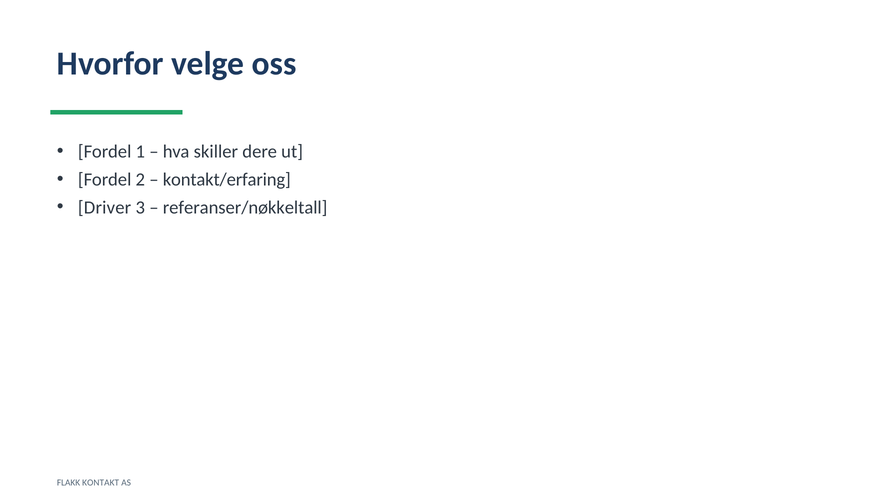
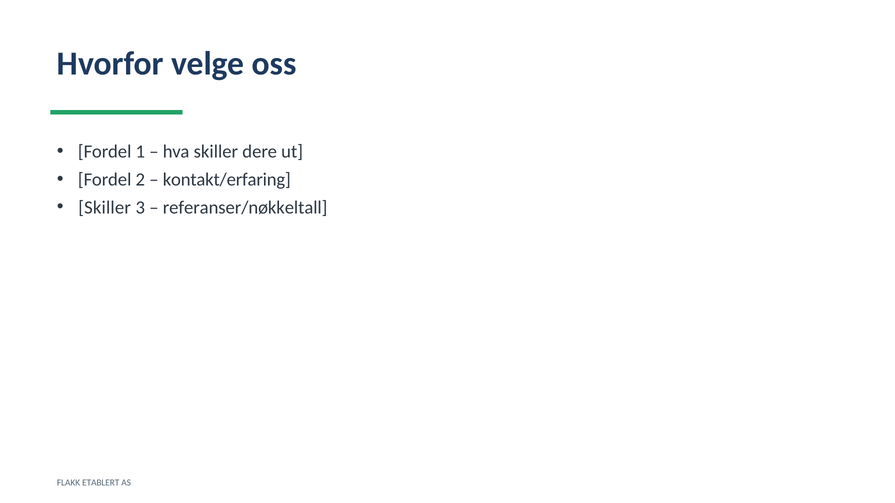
Driver at (105, 208): Driver -> Skiller
KONTAKT: KONTAKT -> ETABLERT
